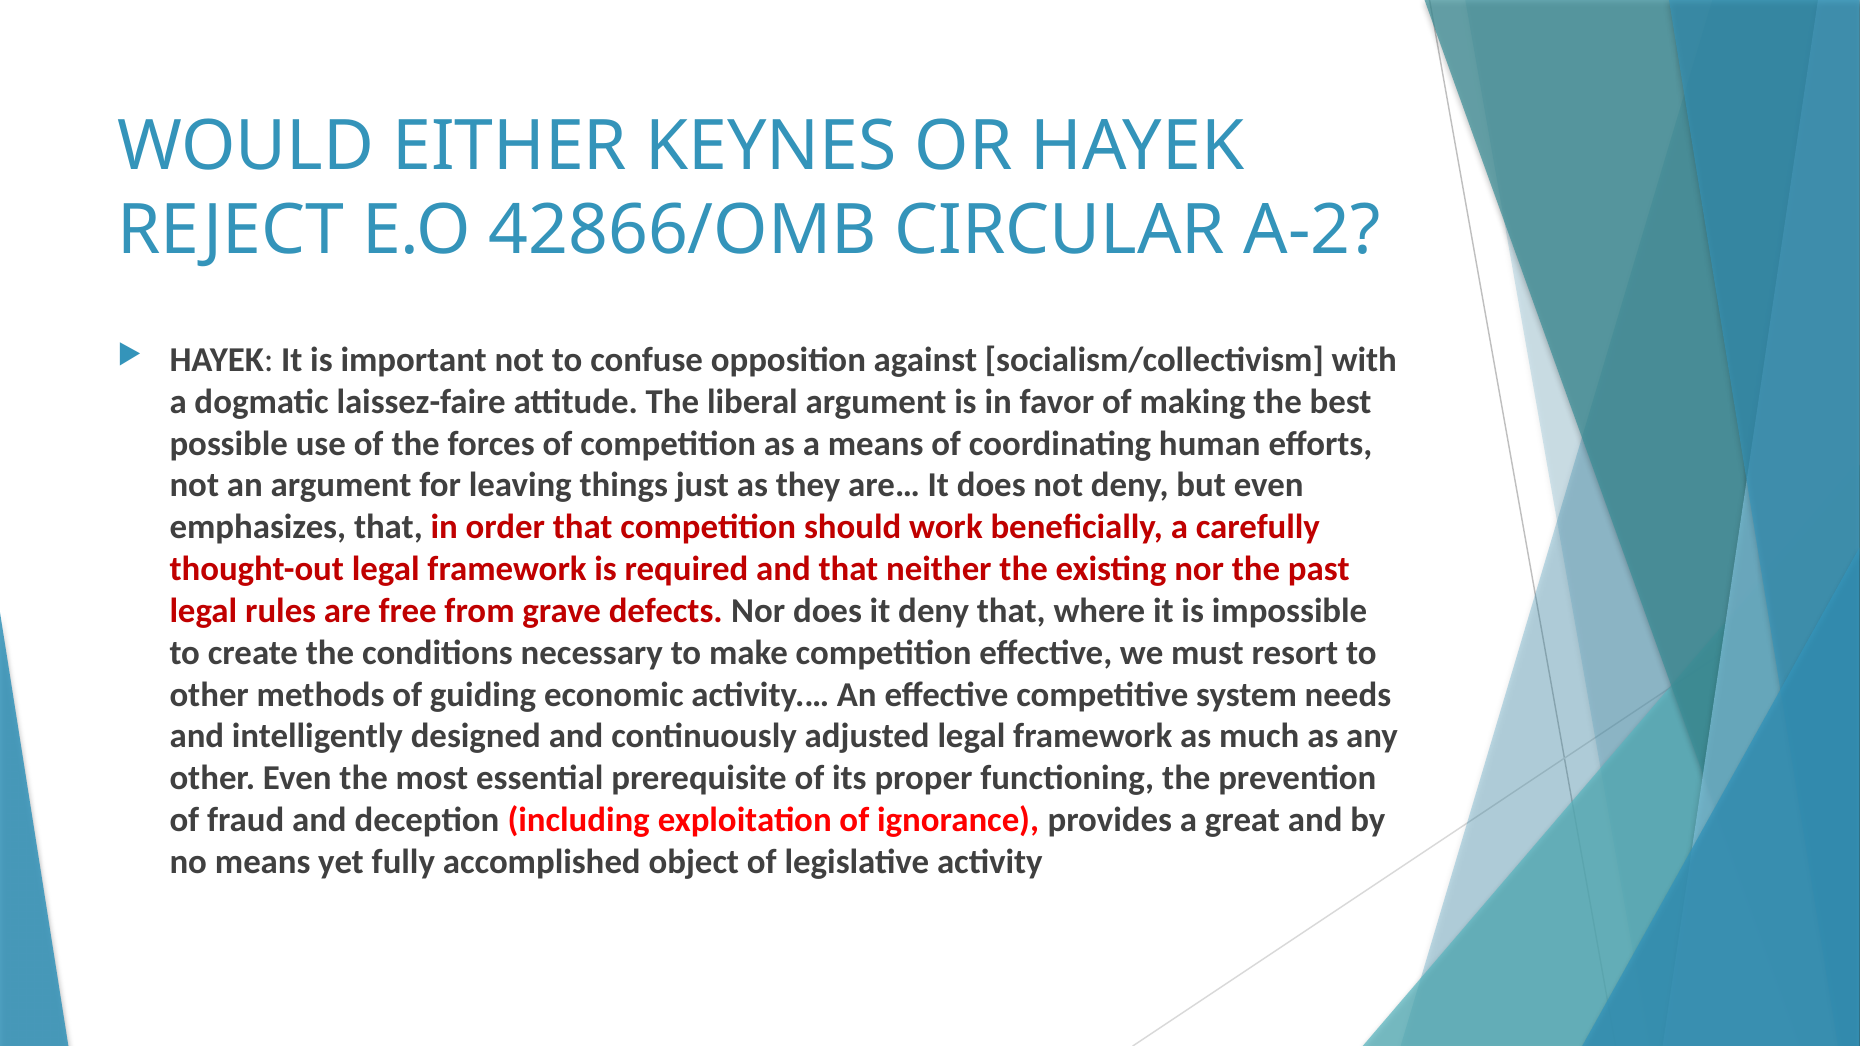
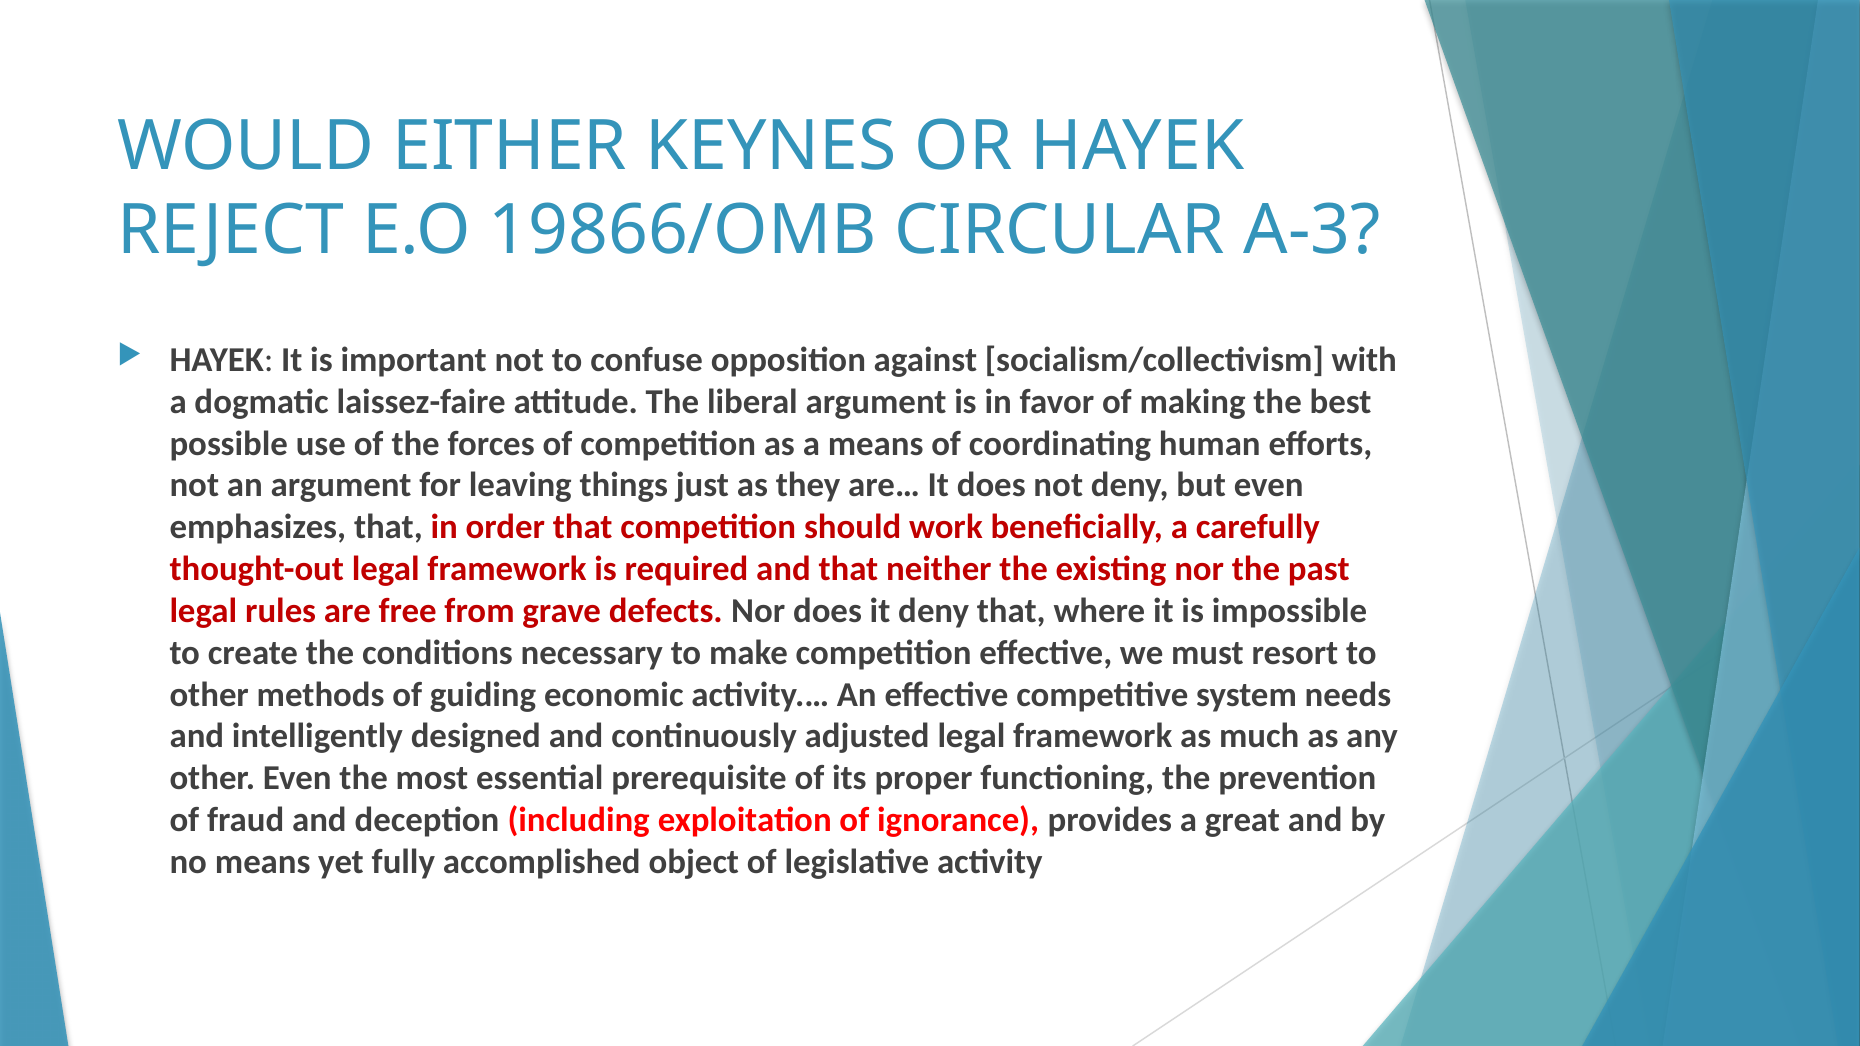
42866/OMB: 42866/OMB -> 19866/OMB
A-2: A-2 -> A-3
